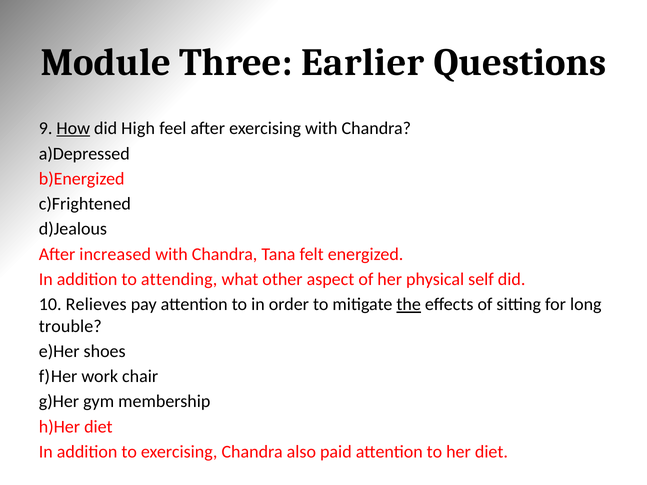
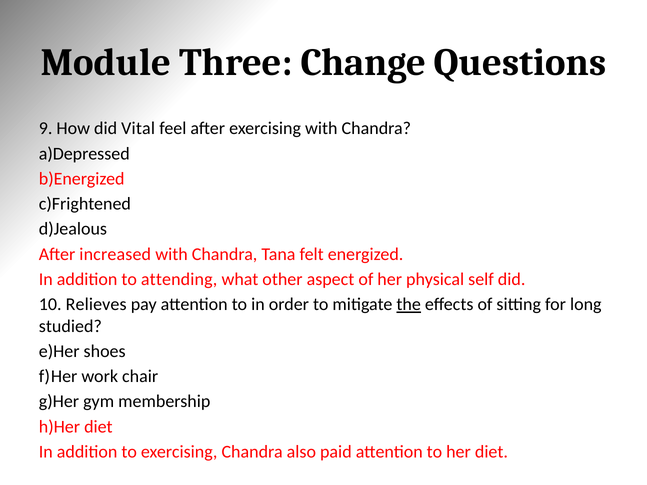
Earlier: Earlier -> Change
How underline: present -> none
High: High -> Vital
trouble: trouble -> studied
